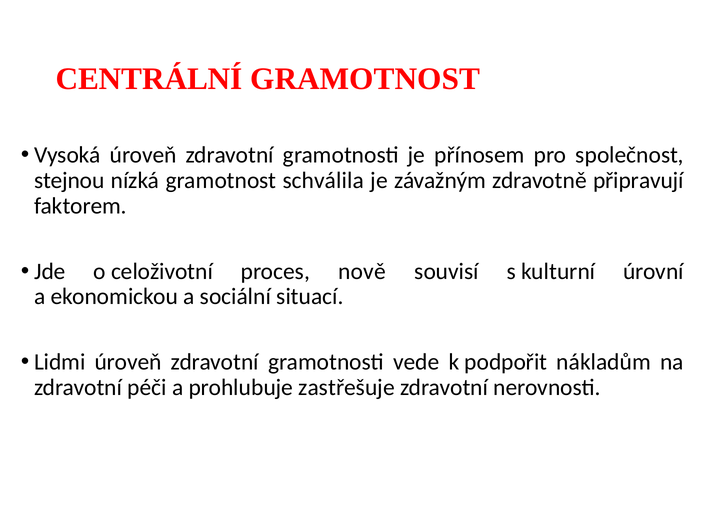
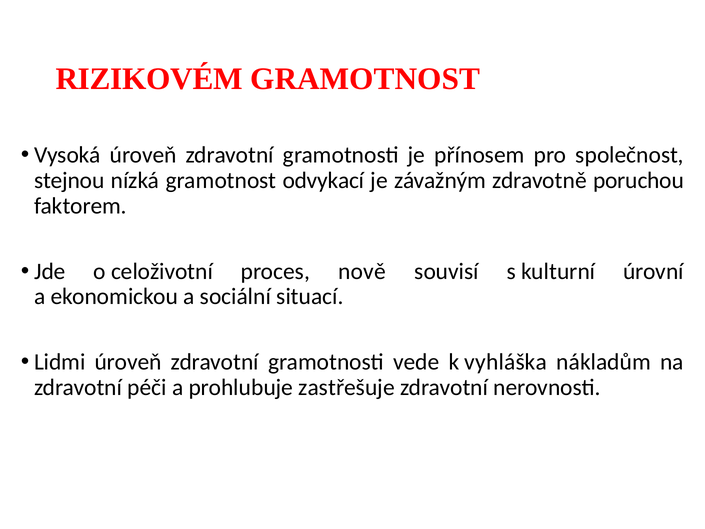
CENTRÁLNÍ: CENTRÁLNÍ -> RIZIKOVÉM
schválila: schválila -> odvykací
připravují: připravují -> poruchou
podpořit: podpořit -> vyhláška
